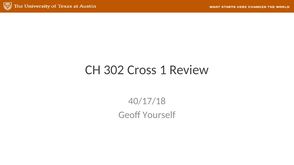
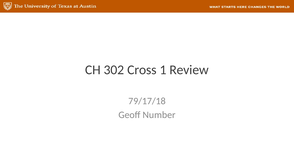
40/17/18: 40/17/18 -> 79/17/18
Yourself: Yourself -> Number
